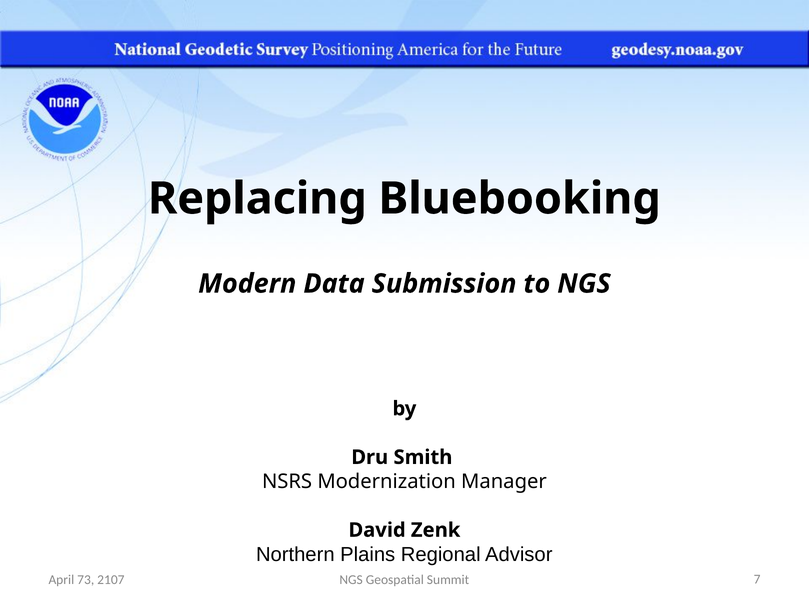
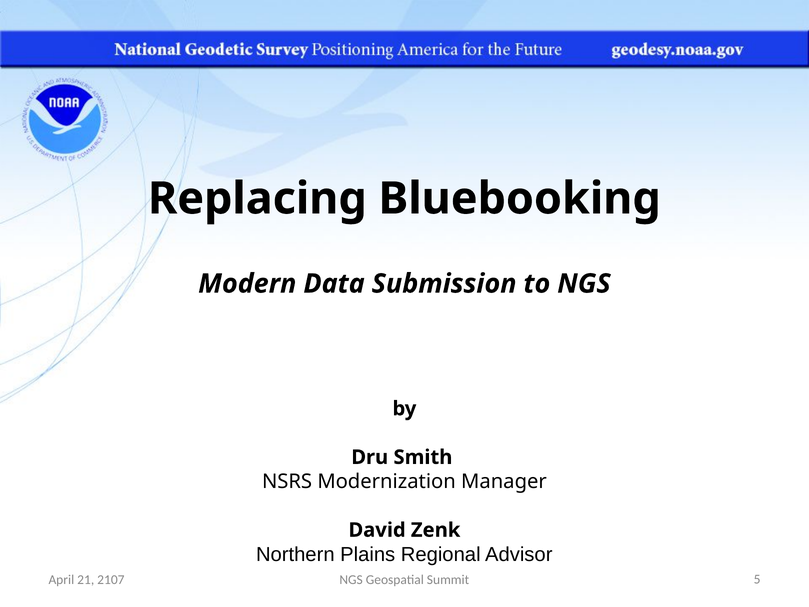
73: 73 -> 21
7: 7 -> 5
